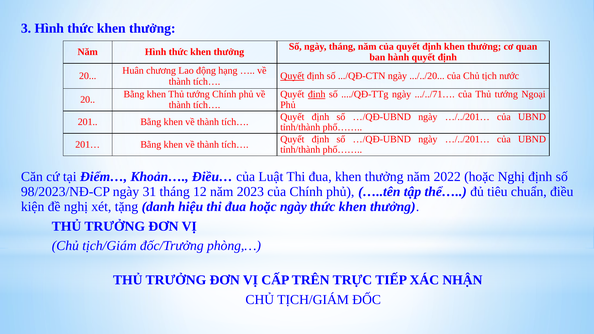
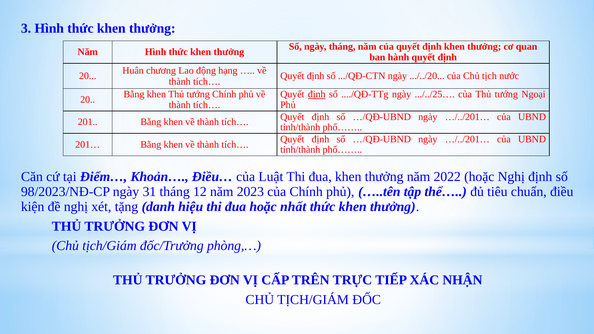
Quyết at (292, 76) underline: present -> none
.../../71…: .../../71… -> .../../25…
hoặc ngày: ngày -> nhất
